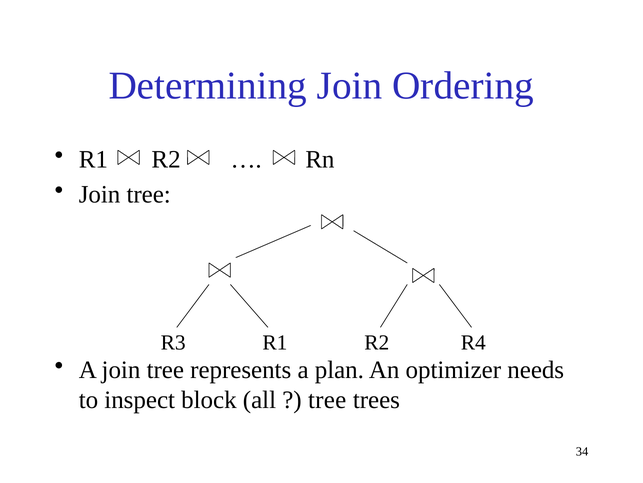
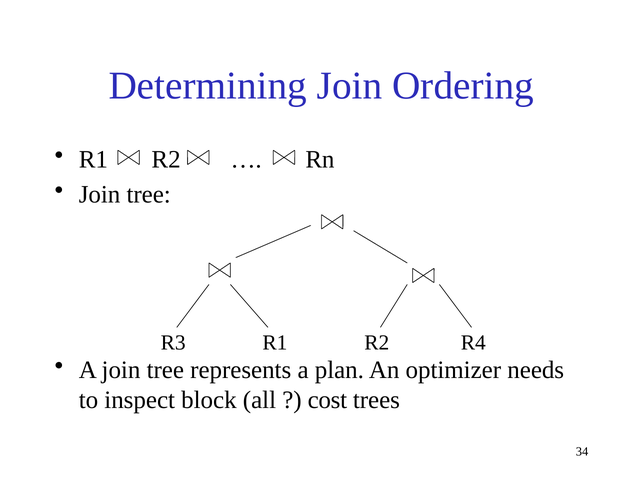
tree at (327, 400): tree -> cost
